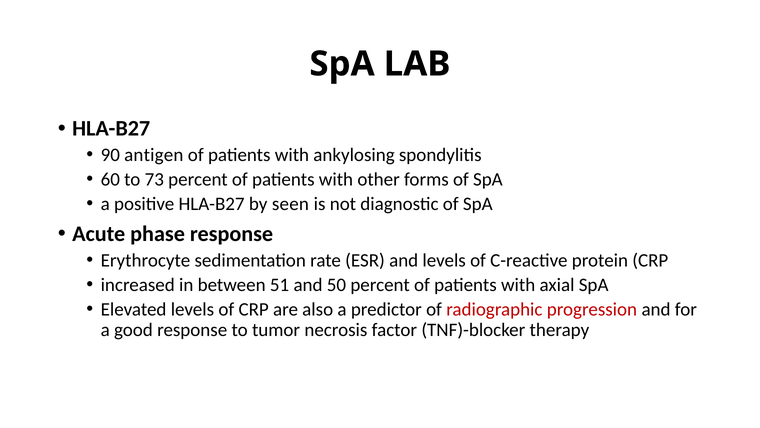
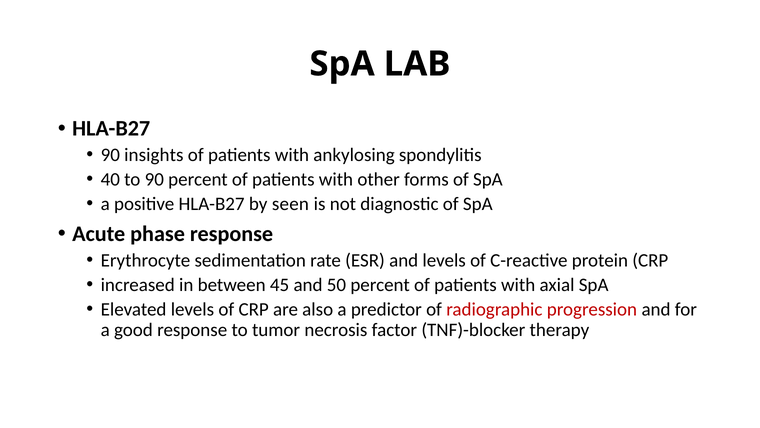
antigen: antigen -> insights
60: 60 -> 40
to 73: 73 -> 90
51: 51 -> 45
